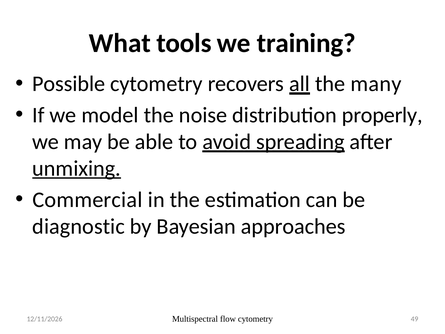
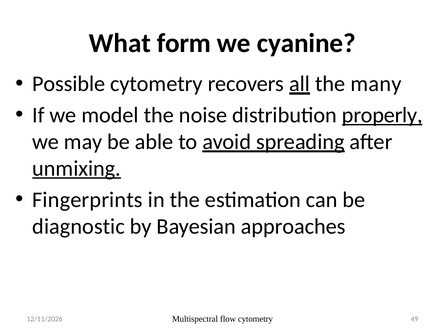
tools: tools -> form
training: training -> cyanine
properly underline: none -> present
Commercial: Commercial -> Fingerprints
